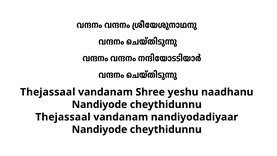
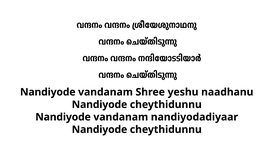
Thejassaal at (48, 92): Thejassaal -> Nandiyode
Thejassaal at (63, 117): Thejassaal -> Nandiyode
